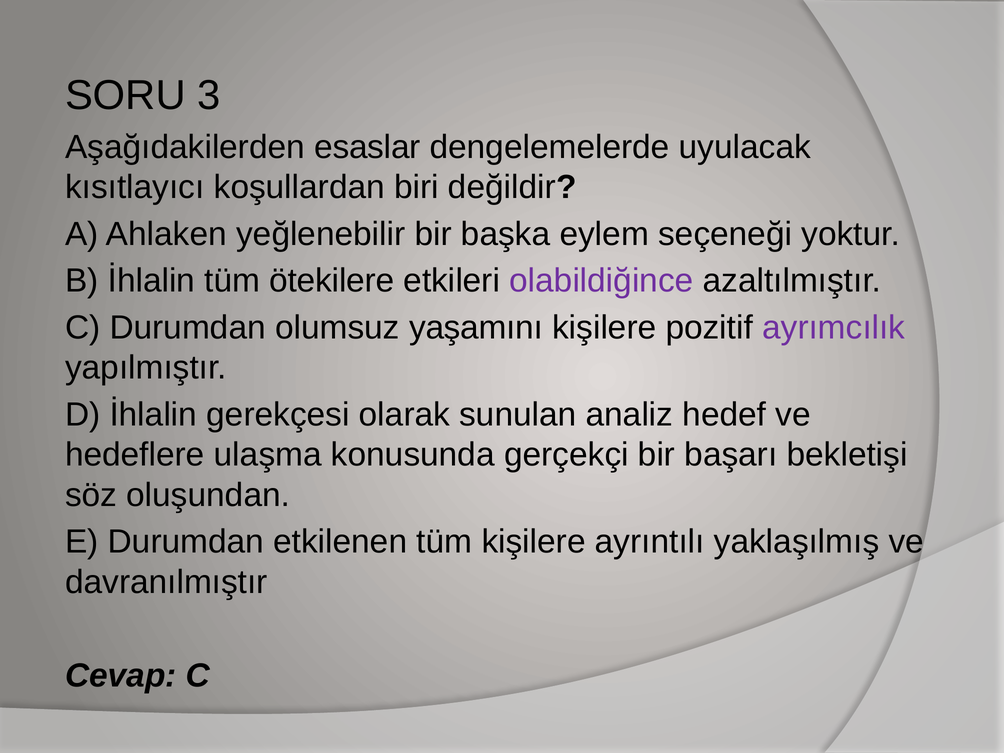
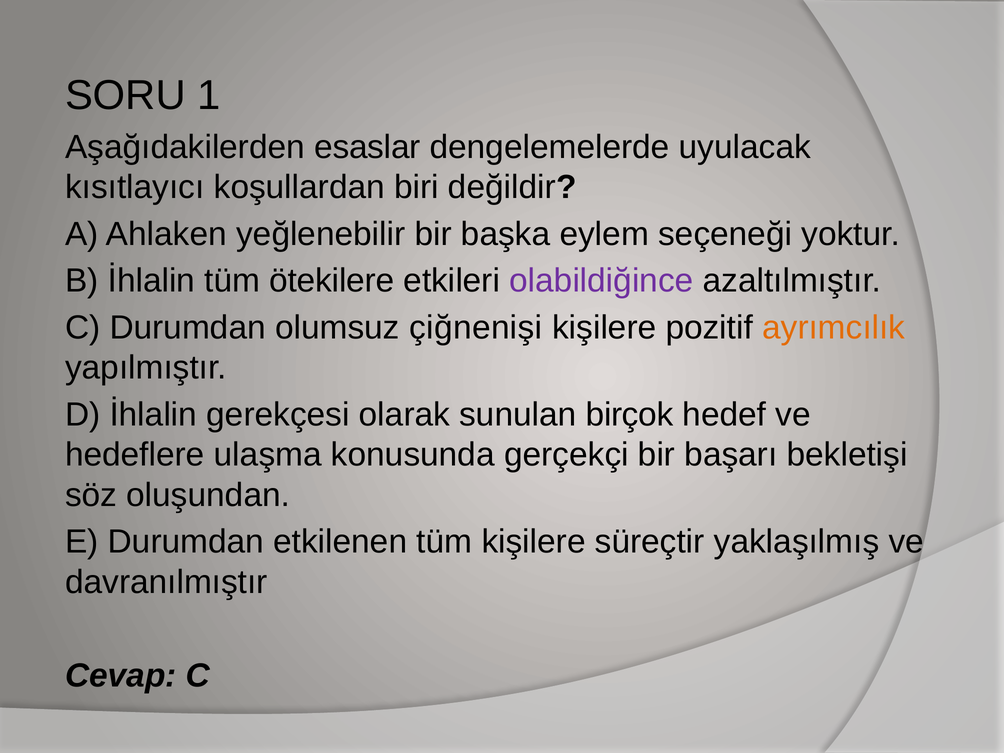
3: 3 -> 1
yaşamını: yaşamını -> çiğnenişi
ayrımcılık colour: purple -> orange
analiz: analiz -> birçok
ayrıntılı: ayrıntılı -> süreçtir
